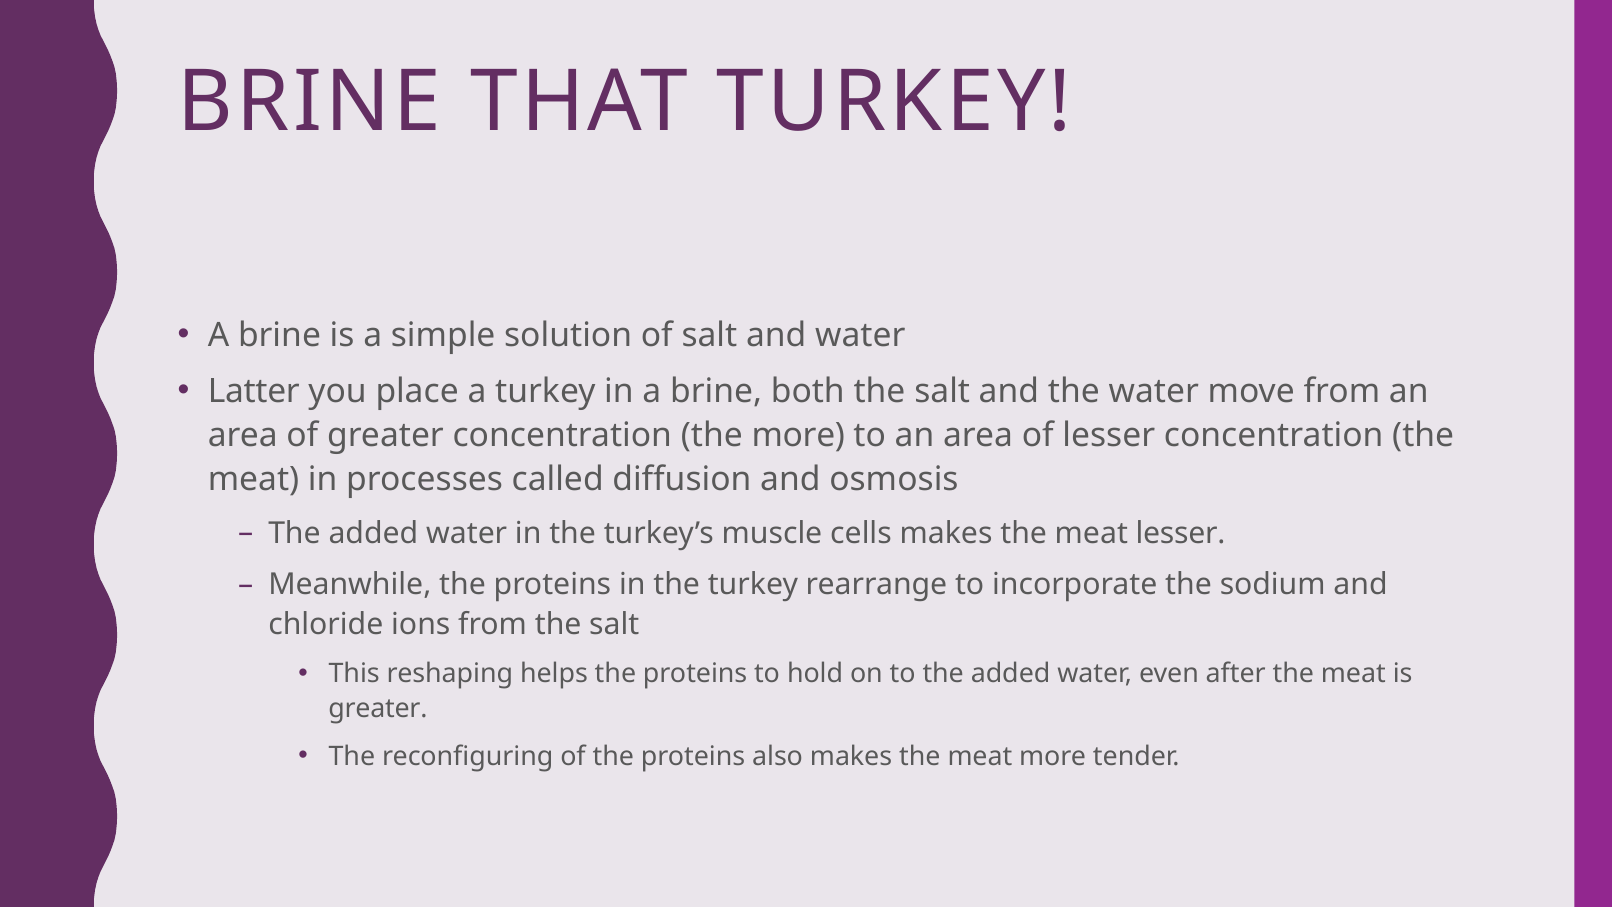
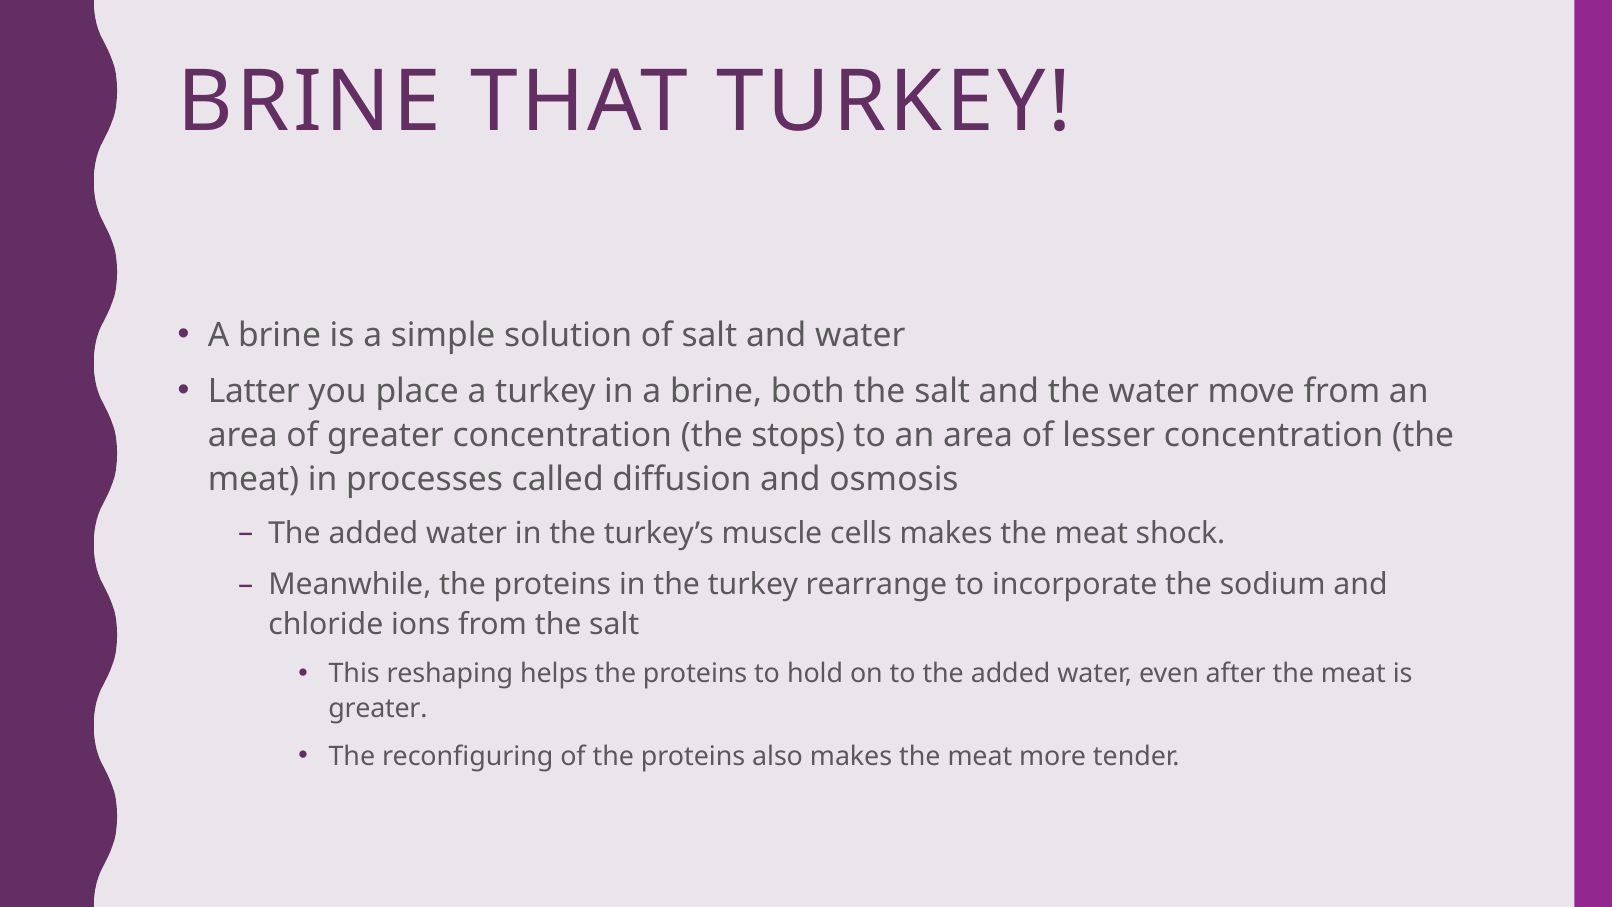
the more: more -> stops
meat lesser: lesser -> shock
